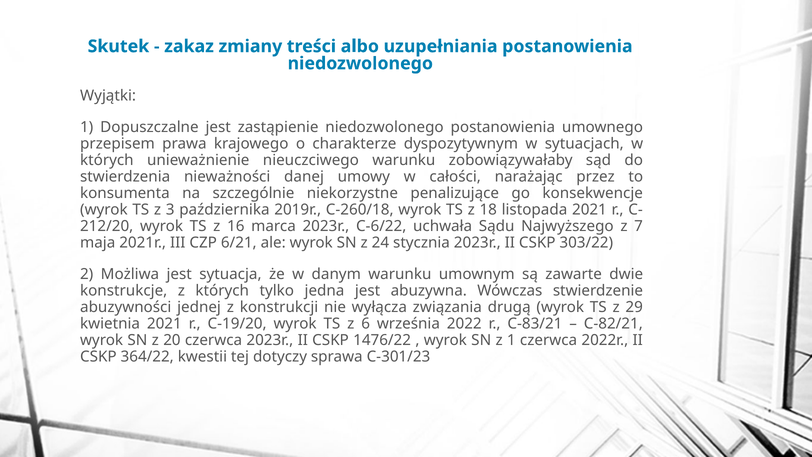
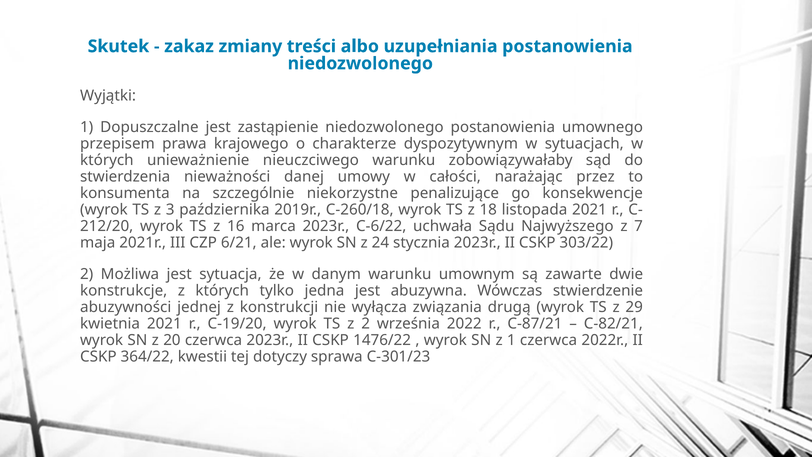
z 6: 6 -> 2
C-83/21: C-83/21 -> C-87/21
